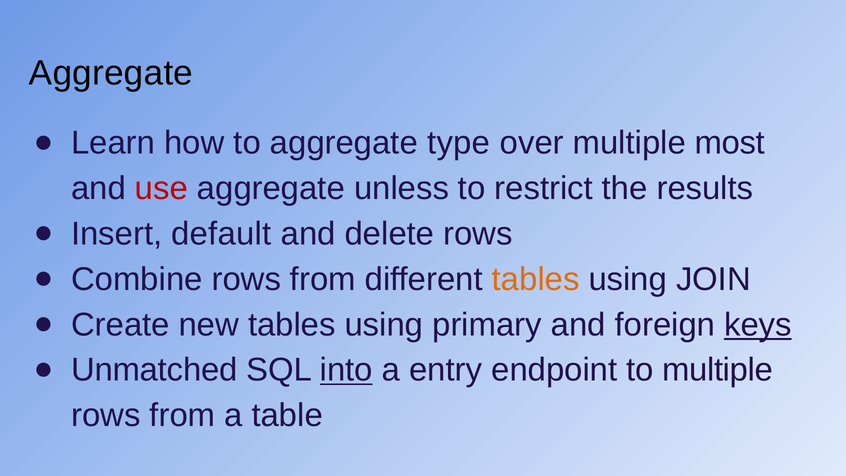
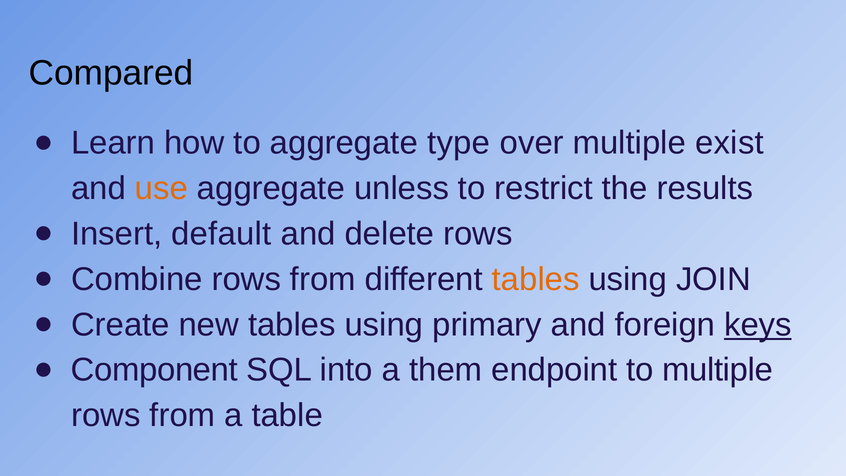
Aggregate at (111, 73): Aggregate -> Compared
most: most -> exist
use colour: red -> orange
Unmatched: Unmatched -> Component
into underline: present -> none
entry: entry -> them
